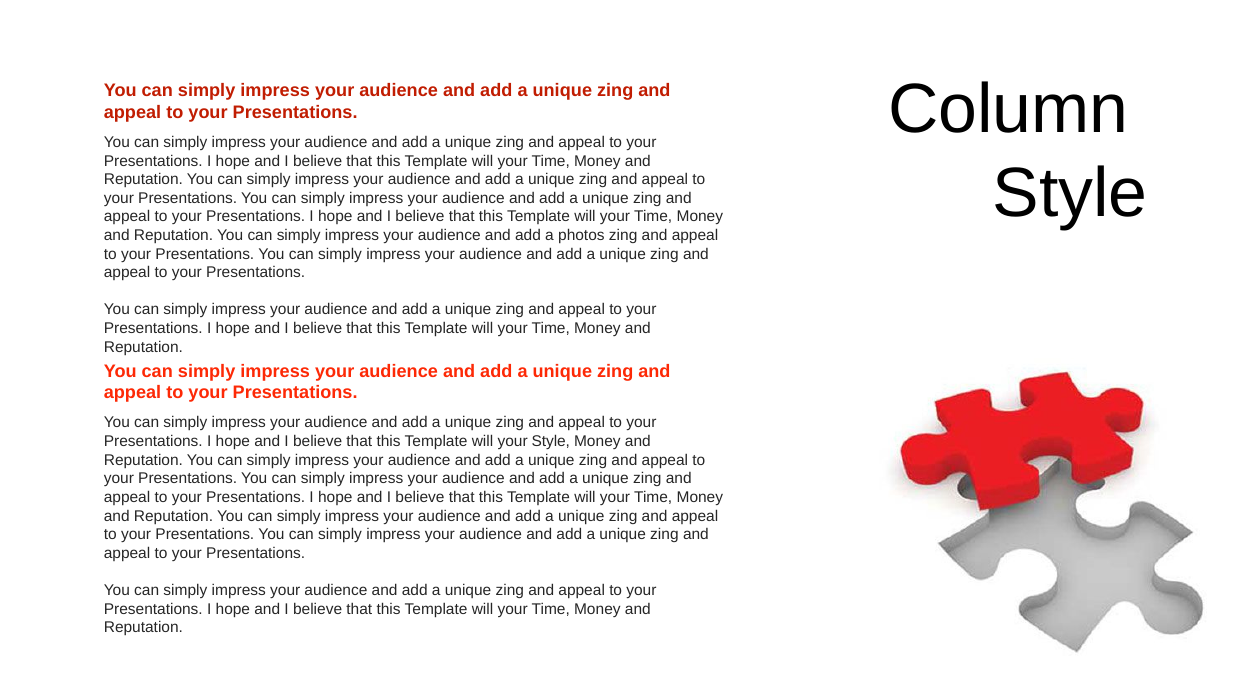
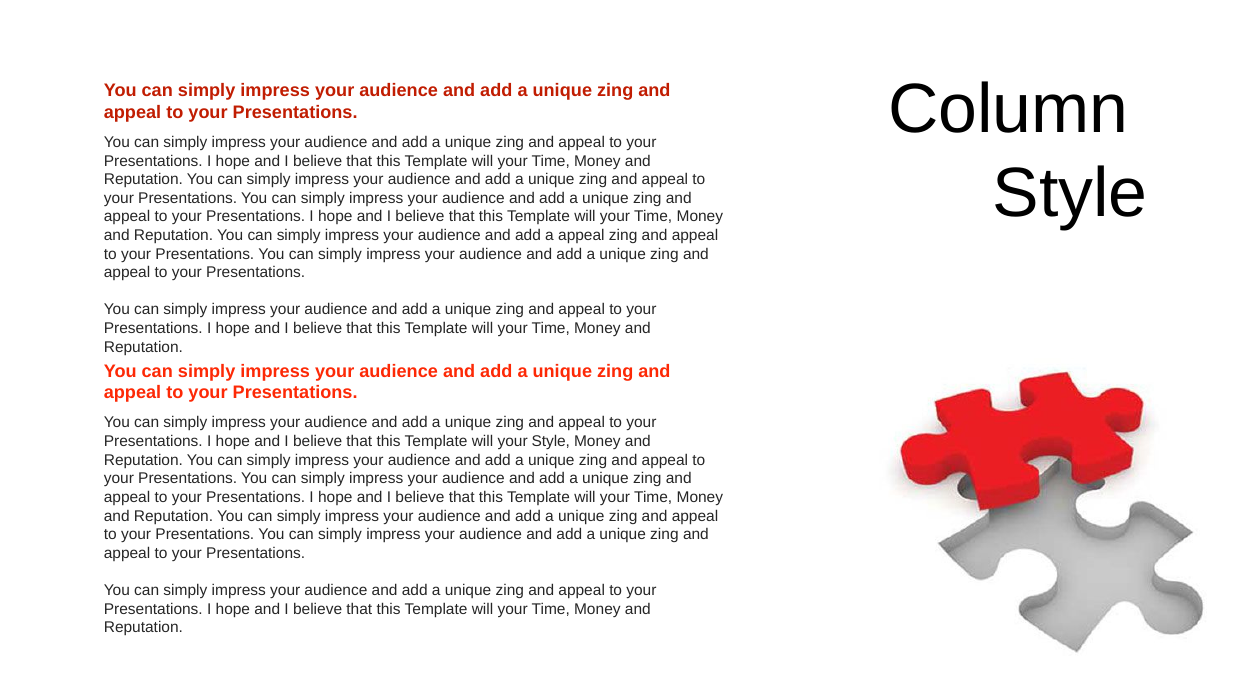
a photos: photos -> appeal
